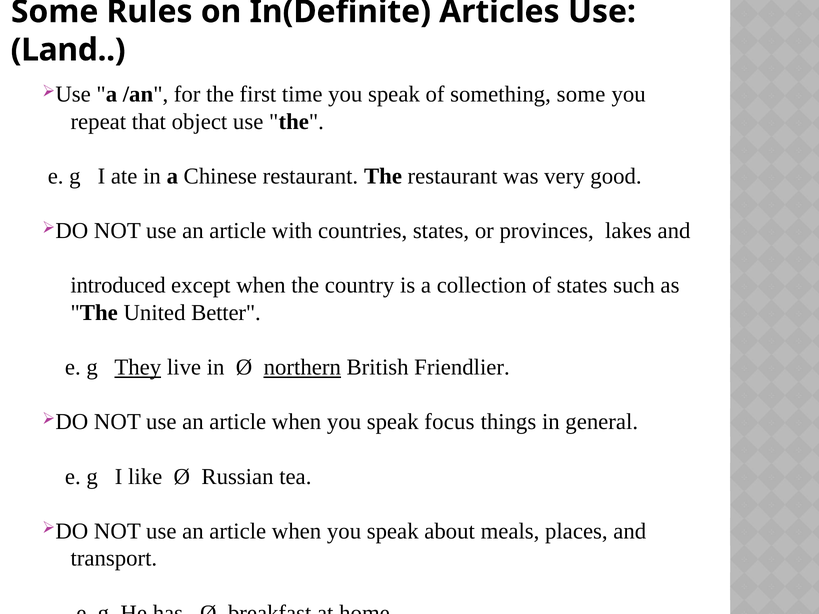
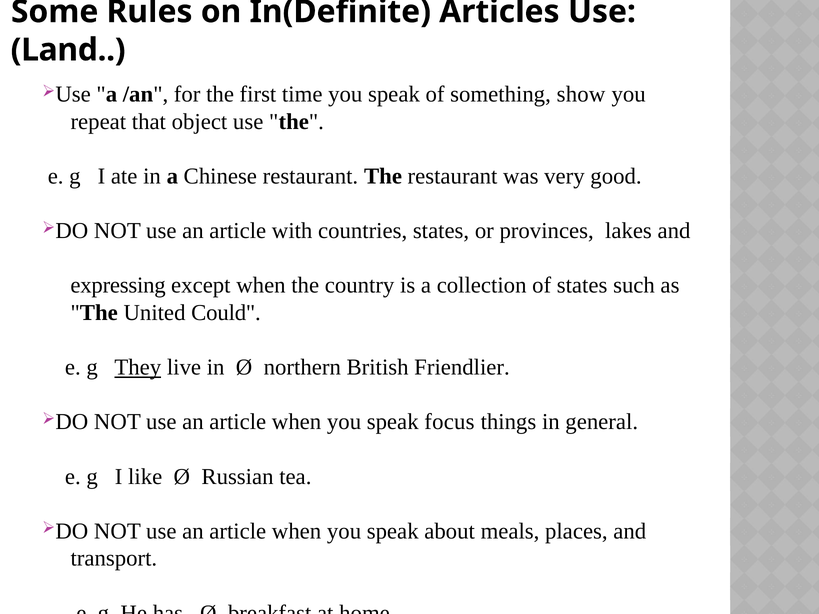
something some: some -> show
introduced: introduced -> expressing
Better: Better -> Could
northern underline: present -> none
